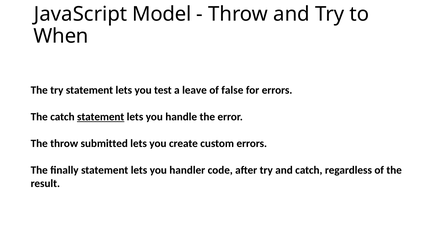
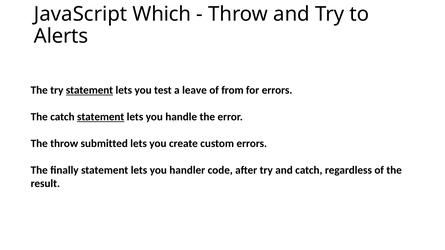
Model: Model -> Which
When: When -> Alerts
statement at (89, 90) underline: none -> present
false: false -> from
